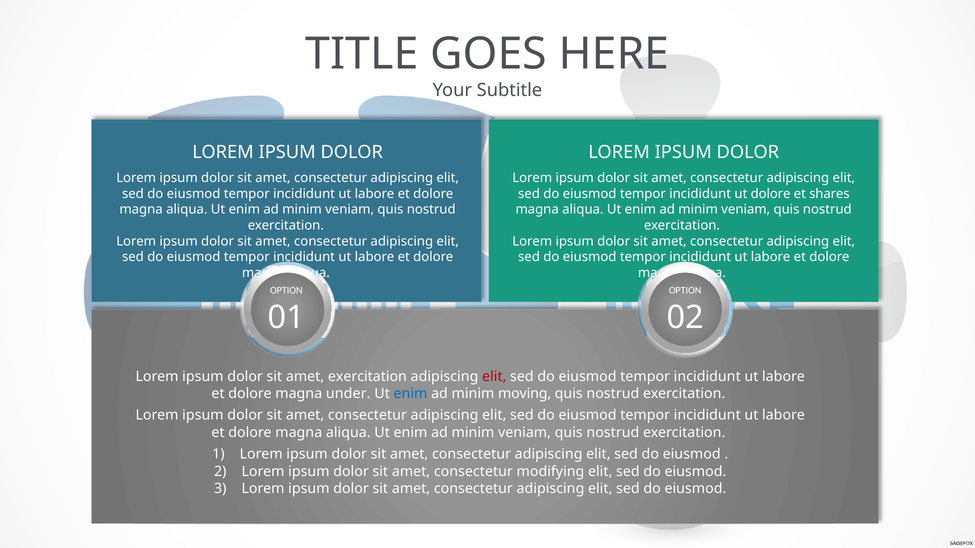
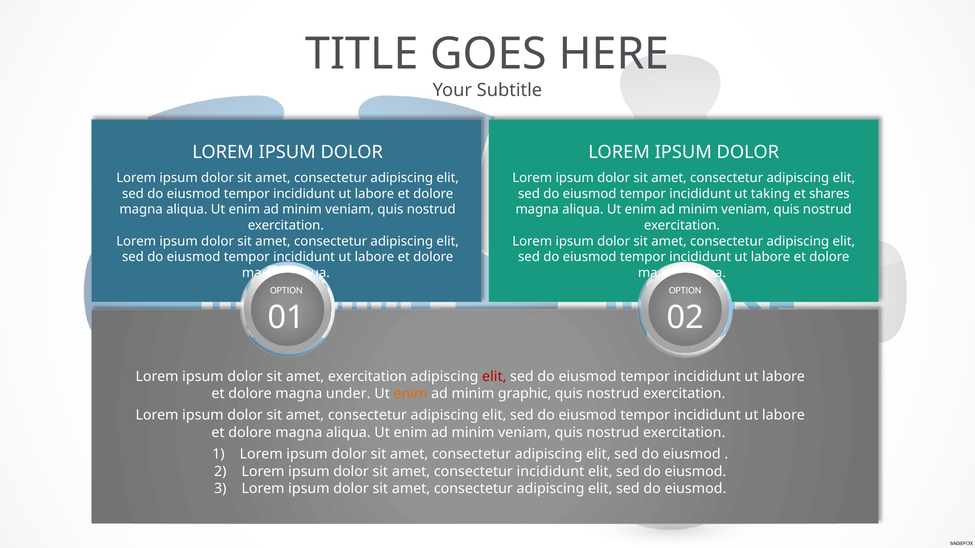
ut dolore: dolore -> taking
enim at (410, 394) colour: blue -> orange
moving: moving -> graphic
consectetur modifying: modifying -> incididunt
